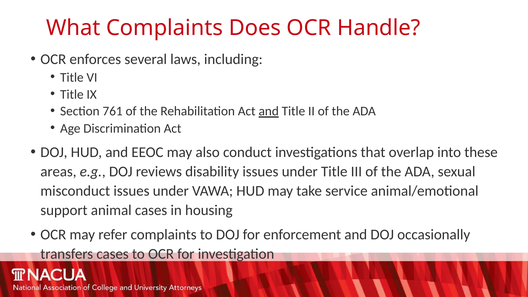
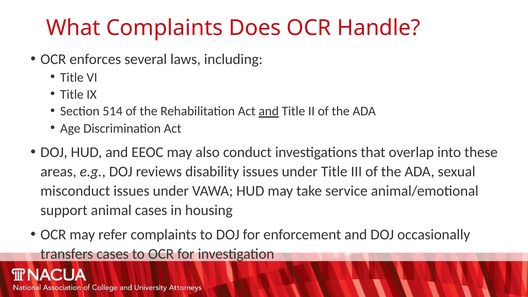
761: 761 -> 514
